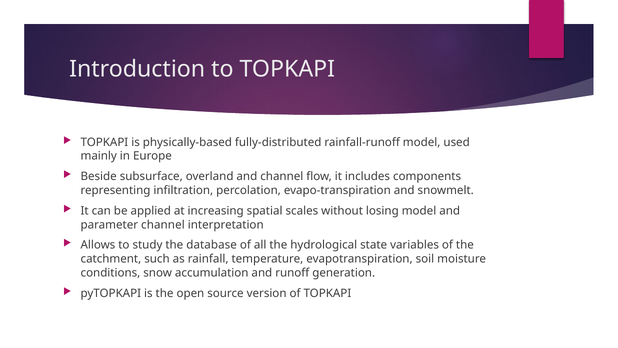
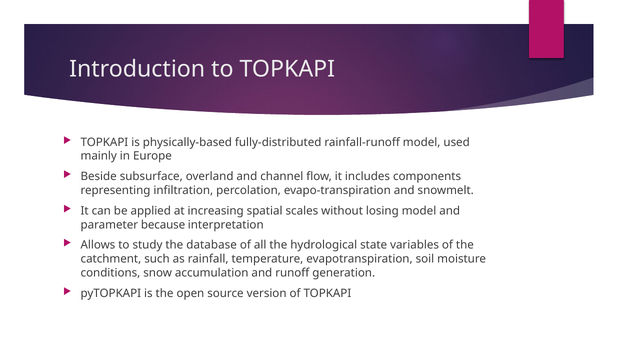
parameter channel: channel -> because
